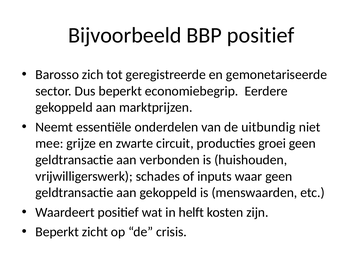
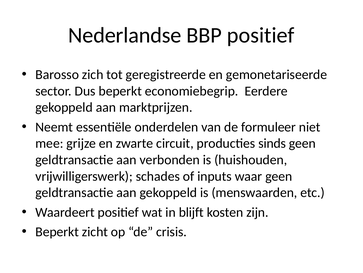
Bijvoorbeeld: Bijvoorbeeld -> Nederlandse
uitbundig: uitbundig -> formuleer
groei: groei -> sinds
helft: helft -> blijft
